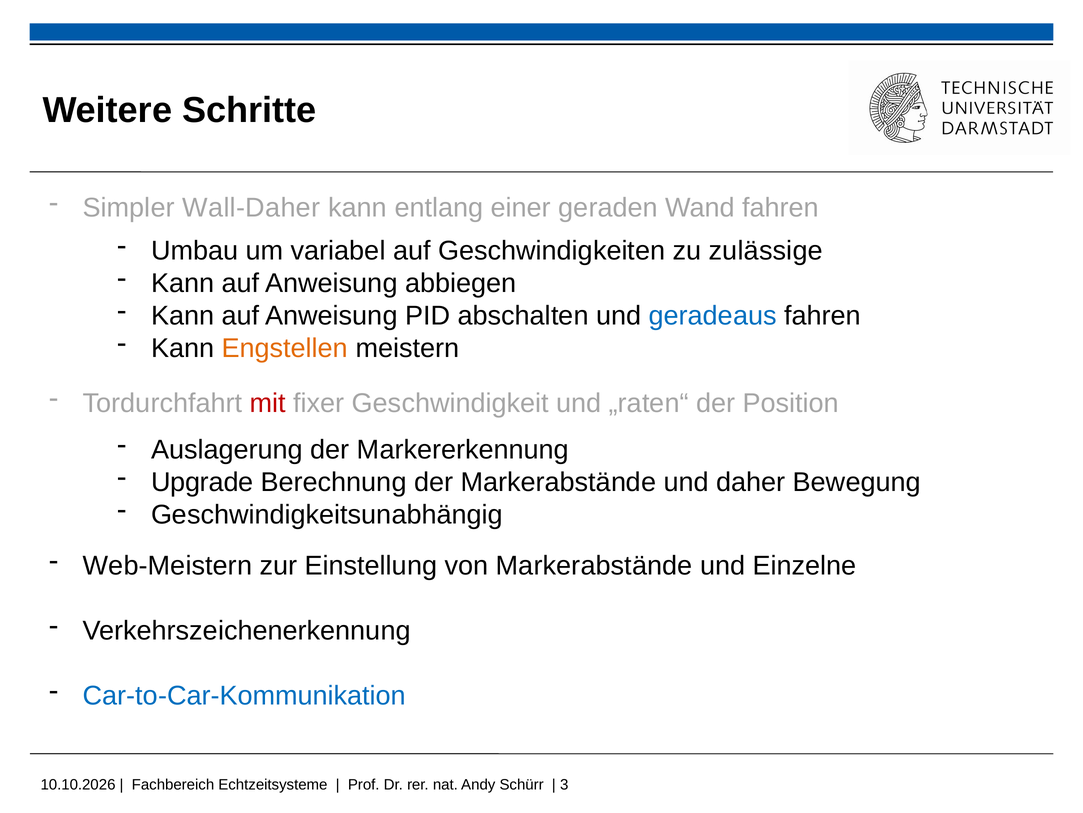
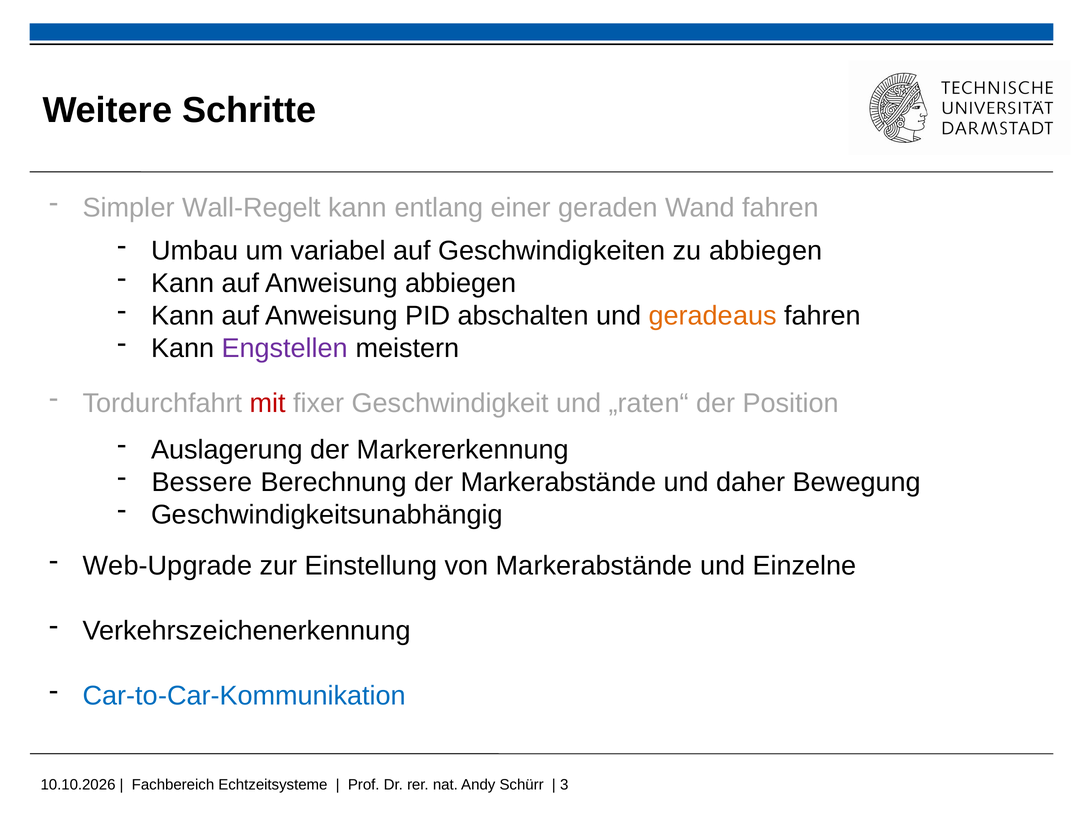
Wall-Daher: Wall-Daher -> Wall-Regelt
zu zulässige: zulässige -> abbiegen
geradeaus colour: blue -> orange
Engstellen colour: orange -> purple
Upgrade: Upgrade -> Bessere
Web-Meistern: Web-Meistern -> Web-Upgrade
